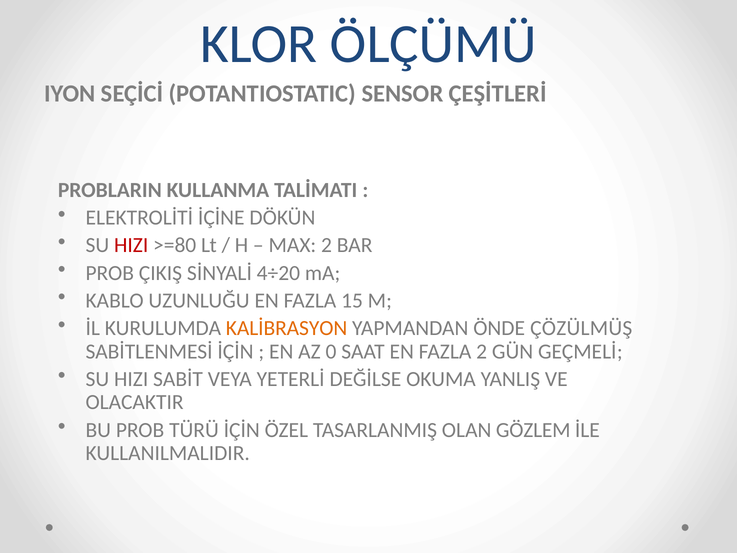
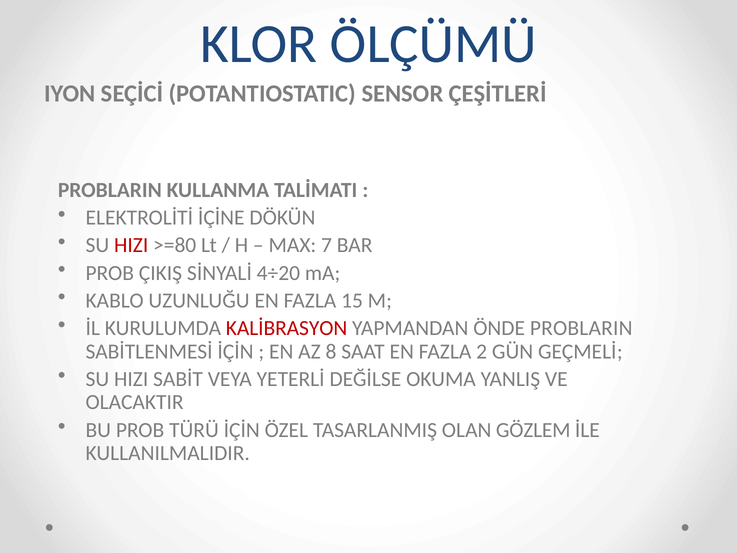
MAX 2: 2 -> 7
KALİBRASYON colour: orange -> red
ÖNDE ÇÖZÜLMÜŞ: ÇÖZÜLMÜŞ -> PROBLARIN
0: 0 -> 8
